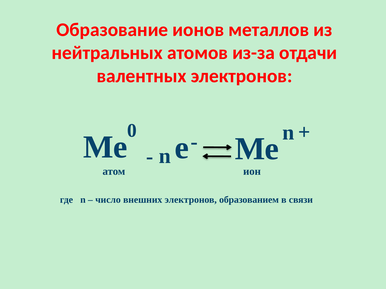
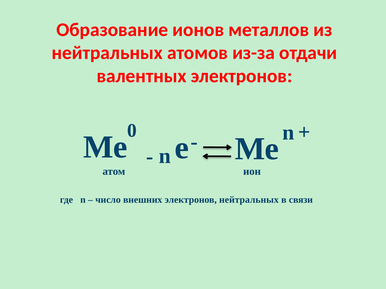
электронов образованием: образованием -> нейтральных
